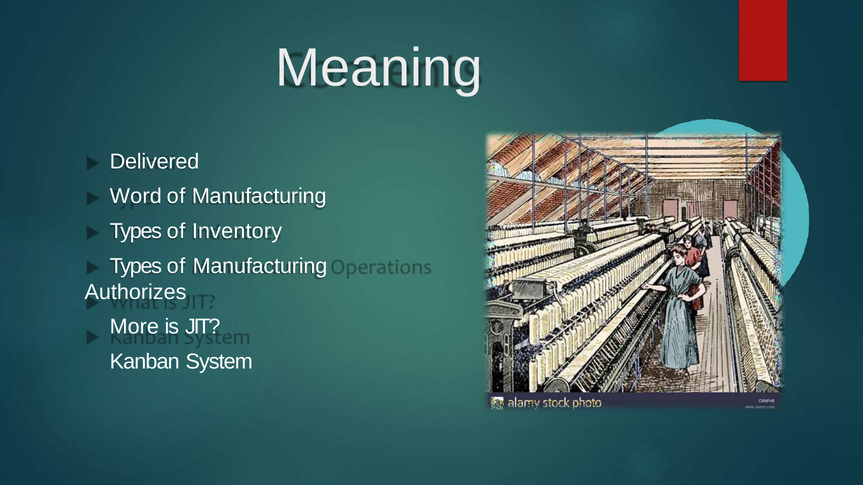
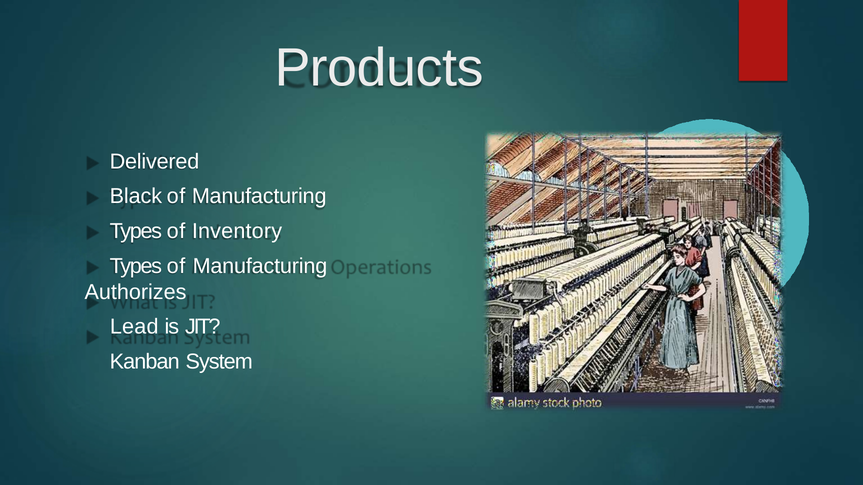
Meaning: Meaning -> Products
Word: Word -> Black
More: More -> Lead
